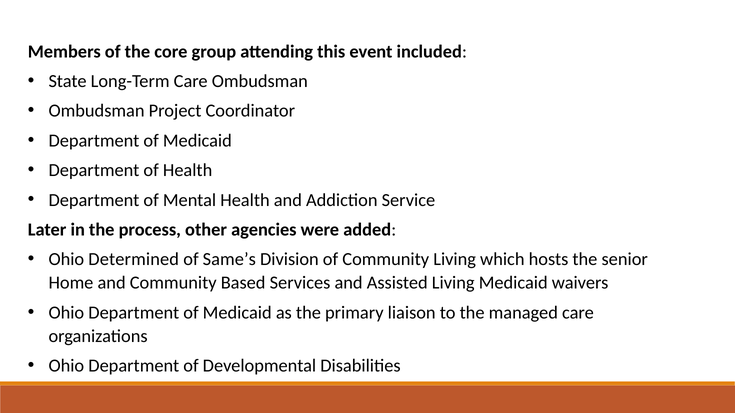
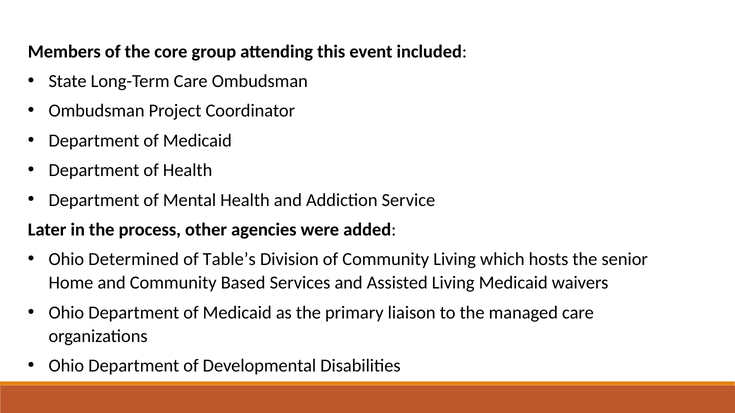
Same’s: Same’s -> Table’s
